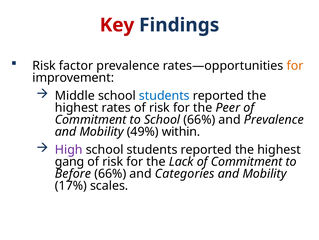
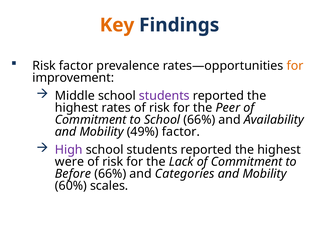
Key colour: red -> orange
students at (164, 96) colour: blue -> purple
and Prevalence: Prevalence -> Availability
49% within: within -> factor
gang: gang -> were
17%: 17% -> 60%
